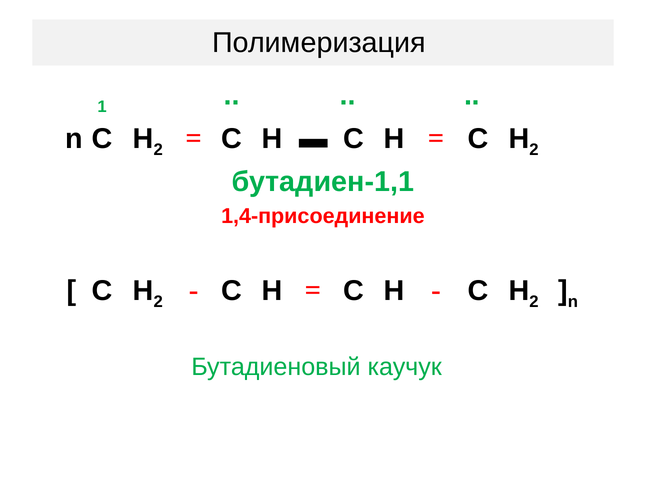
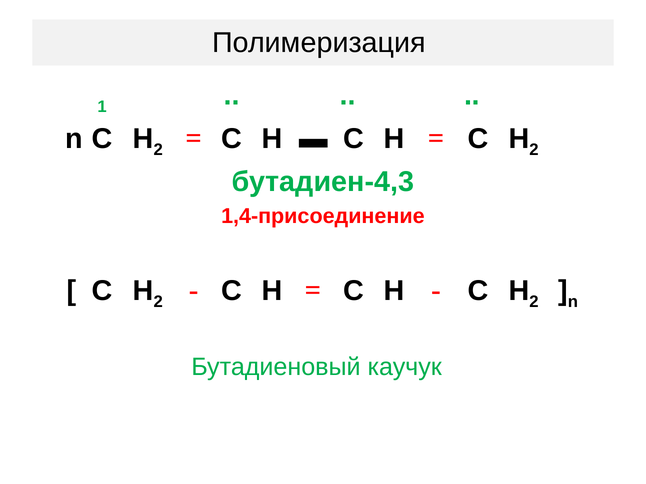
бутадиен-1,1: бутадиен-1,1 -> бутадиен-4,3
